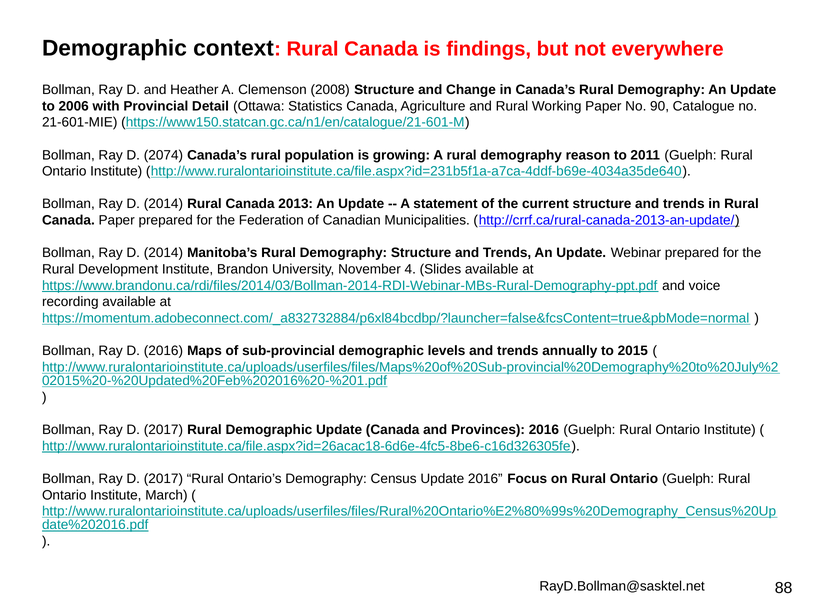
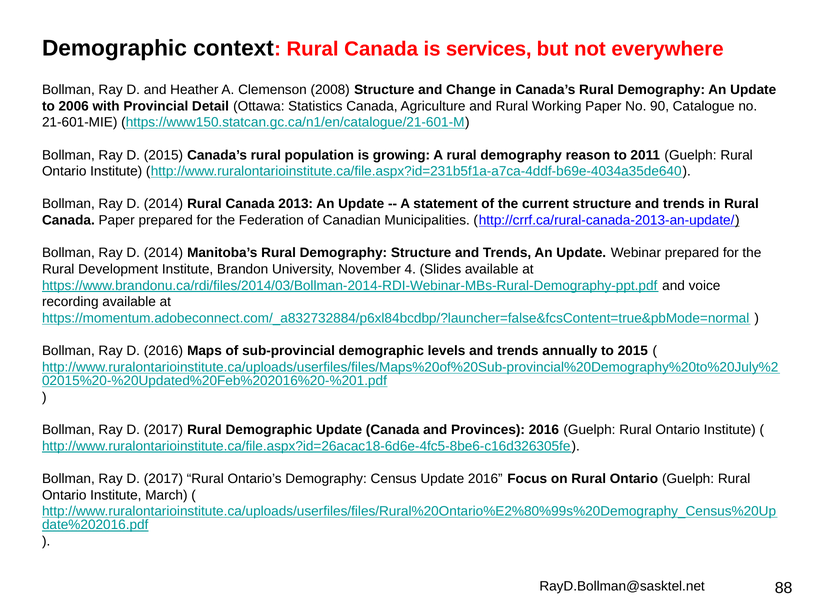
findings: findings -> services
D 2074: 2074 -> 2015
